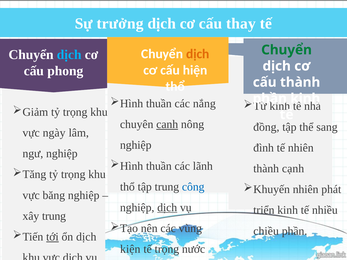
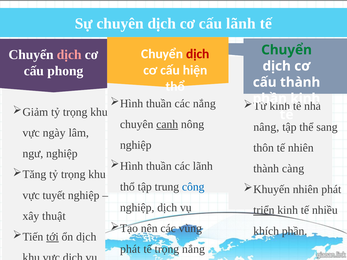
Sự trưởng: trưởng -> chuyên
cấu thay: thay -> lãnh
dịch at (198, 54) colour: orange -> red
dịch at (69, 55) colour: light blue -> pink
đồng: đồng -> nâng
đình: đình -> thôn
cạnh: cạnh -> càng
băng: băng -> tuyết
dịch at (167, 208) underline: present -> none
triển underline: none -> present
xây trung: trung -> thuật
chiều: chiều -> khích
kiện at (130, 249): kiện -> phát
trọng nước: nước -> nắng
